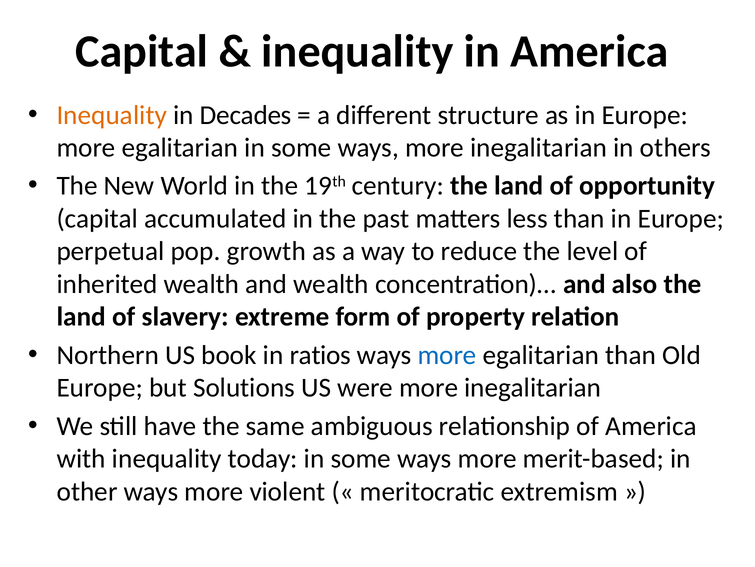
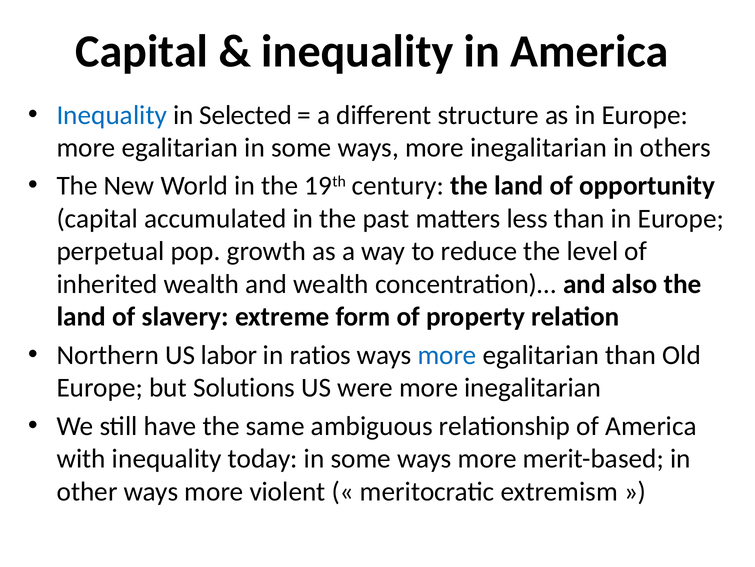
Inequality at (112, 115) colour: orange -> blue
Decades: Decades -> Selected
book: book -> labor
